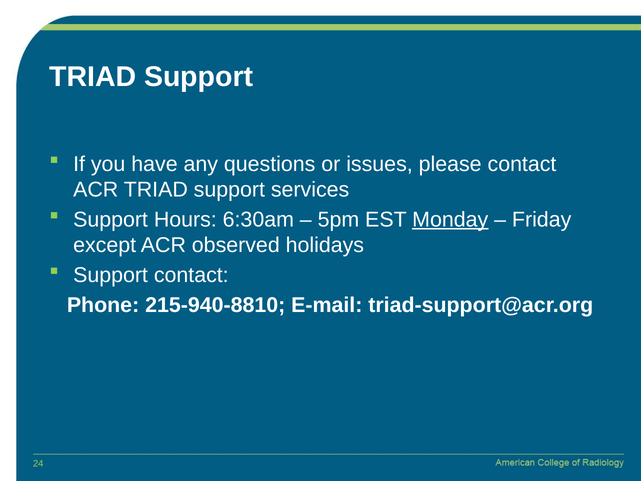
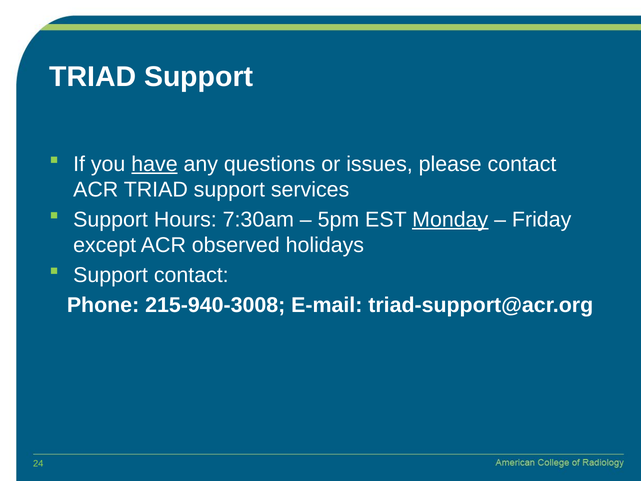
have underline: none -> present
6:30am: 6:30am -> 7:30am
215-940-8810: 215-940-8810 -> 215-940-3008
